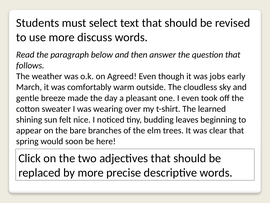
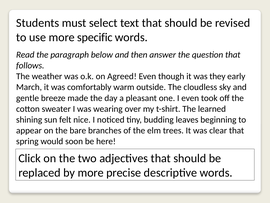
discuss: discuss -> specific
jobs: jobs -> they
